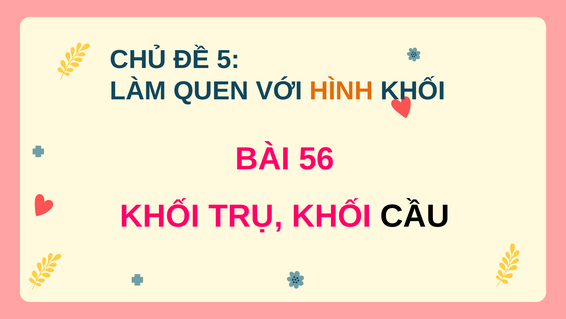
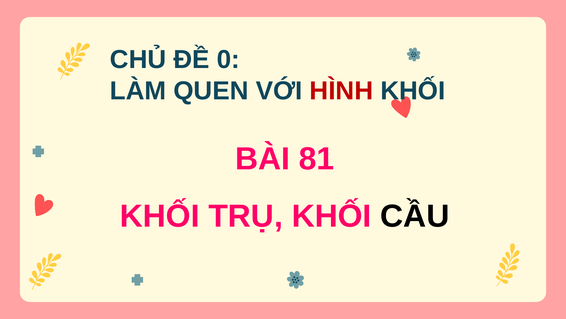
5: 5 -> 0
HÌNH colour: orange -> red
56: 56 -> 81
